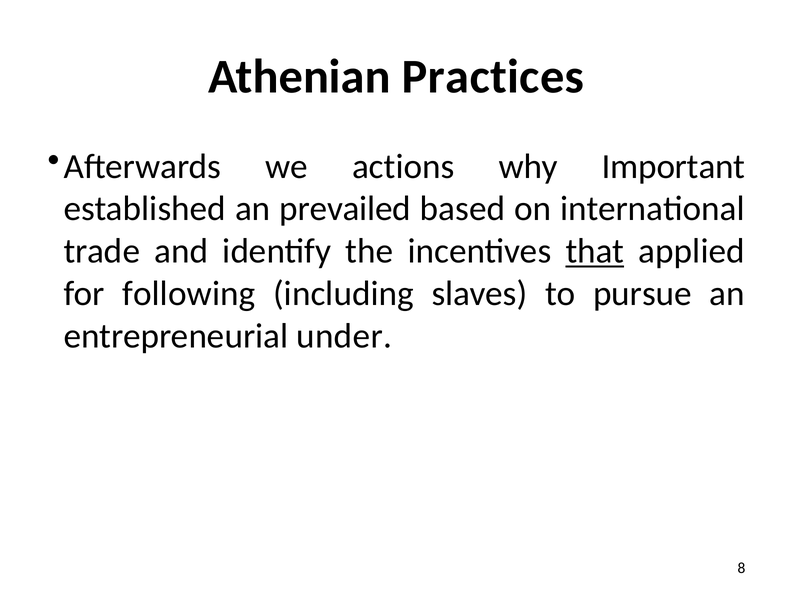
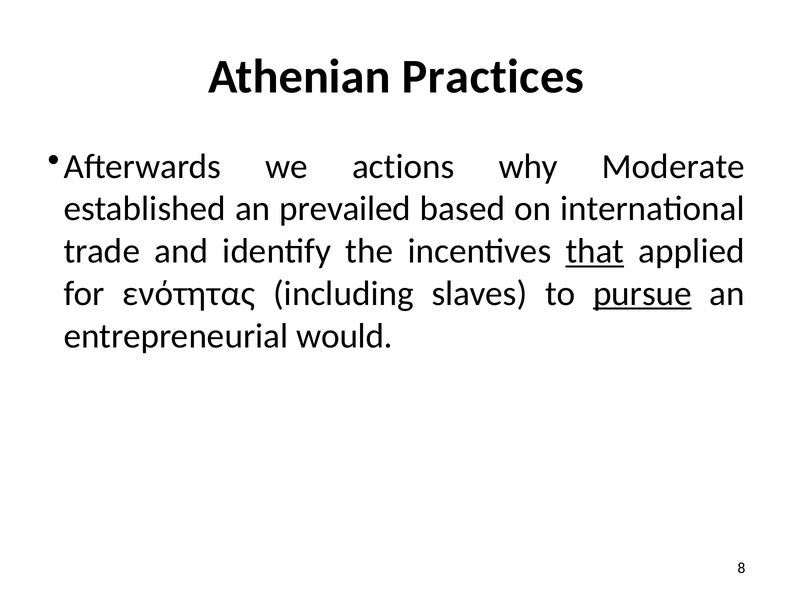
Important: Important -> Moderate
following: following -> ενότητας
pursue underline: none -> present
under: under -> would
